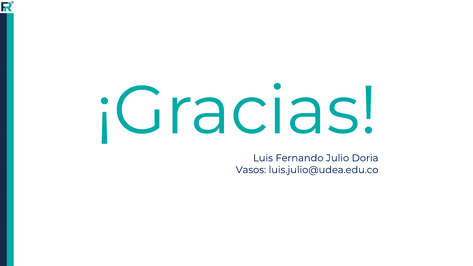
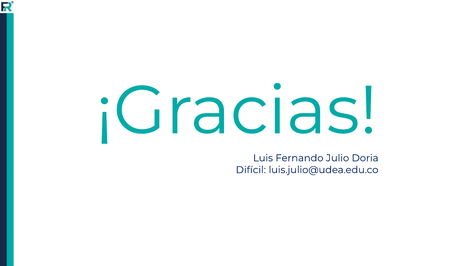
Vasos: Vasos -> Difícil
